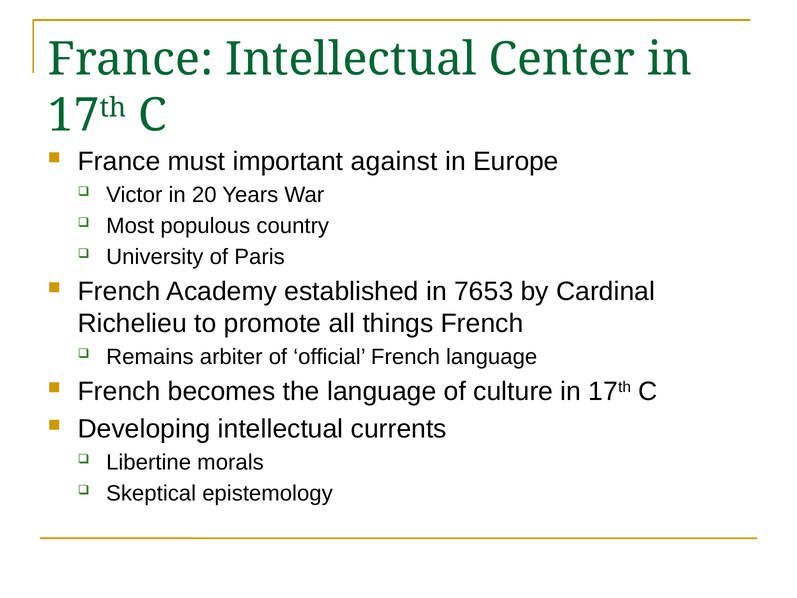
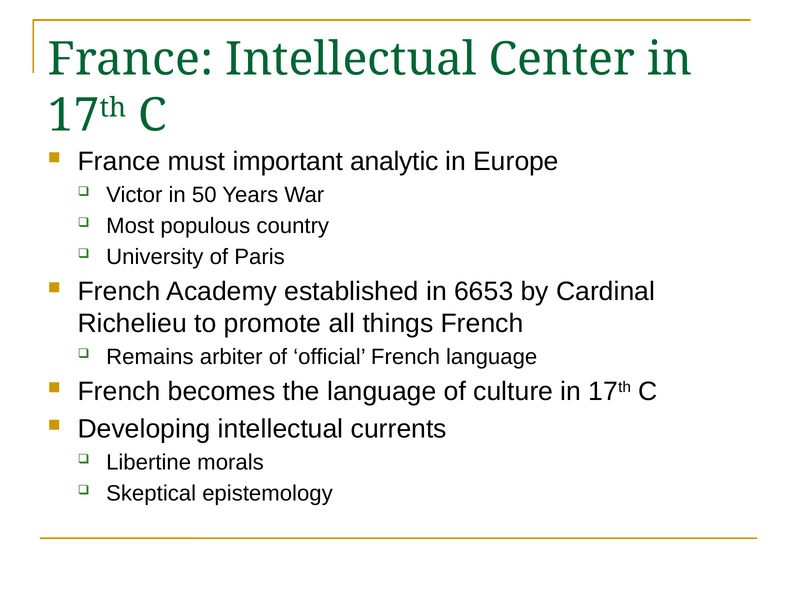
against: against -> analytic
20: 20 -> 50
7653: 7653 -> 6653
